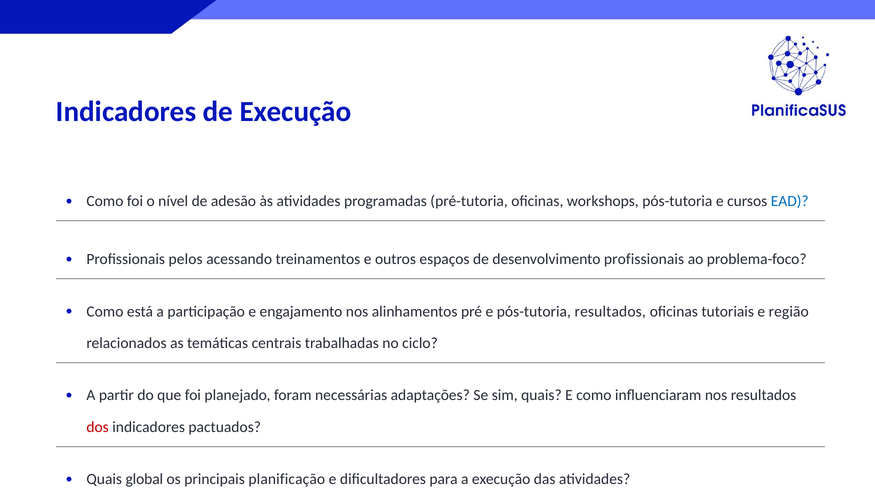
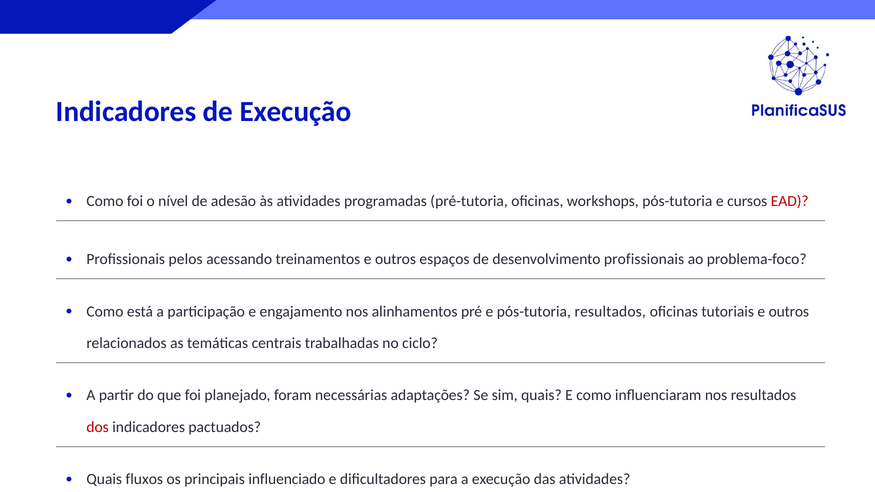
EAD colour: blue -> red
tutoriais e região: região -> outros
global: global -> fluxos
planificação: planificação -> influenciado
